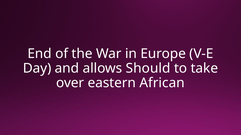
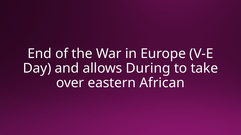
Should: Should -> During
